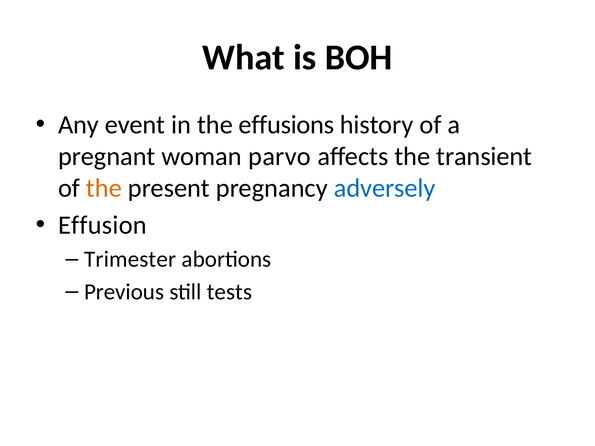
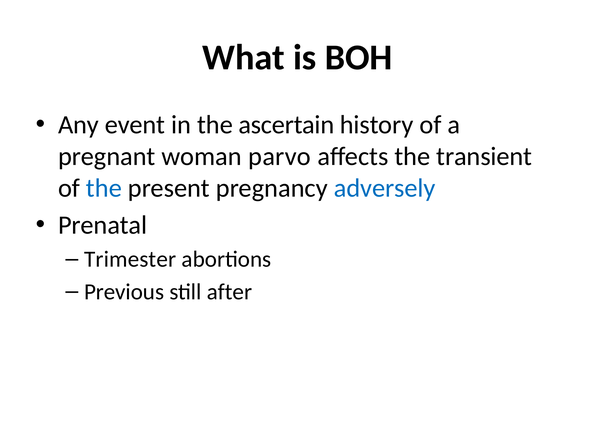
effusions: effusions -> ascertain
the at (104, 188) colour: orange -> blue
Effusion: Effusion -> Prenatal
tests: tests -> after
